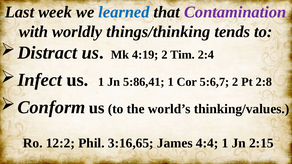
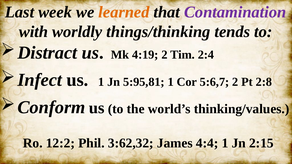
learned colour: blue -> orange
5:86,41: 5:86,41 -> 5:95,81
3:16,65: 3:16,65 -> 3:62,32
